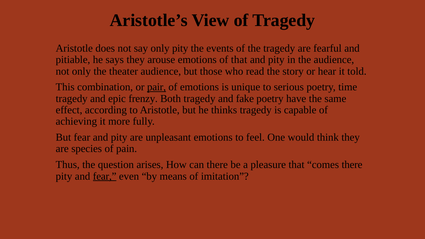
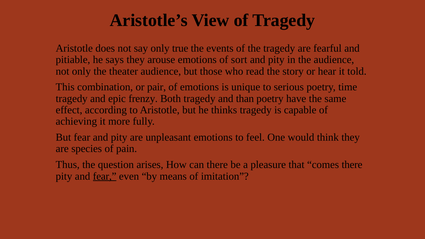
only pity: pity -> true
of that: that -> sort
pair underline: present -> none
fake: fake -> than
